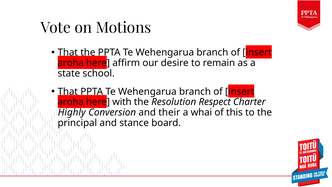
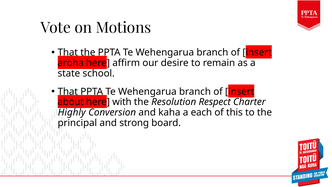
aroha at (71, 102): aroha -> about
their: their -> kaha
whai: whai -> each
stance: stance -> strong
